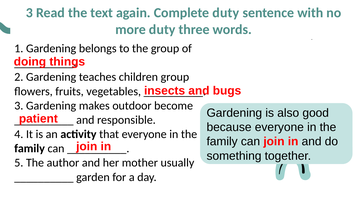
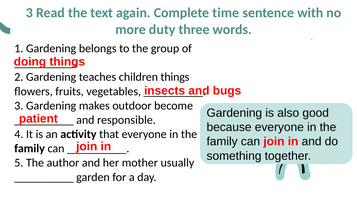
Complete duty: duty -> time
children group: group -> things
